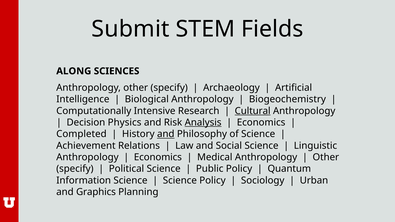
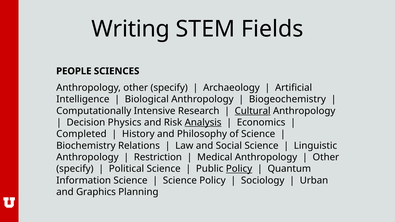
Submit: Submit -> Writing
ALONG: ALONG -> PEOPLE
and at (166, 134) underline: present -> none
Achievement: Achievement -> Biochemistry
Economics at (158, 157): Economics -> Restriction
Policy at (239, 169) underline: none -> present
